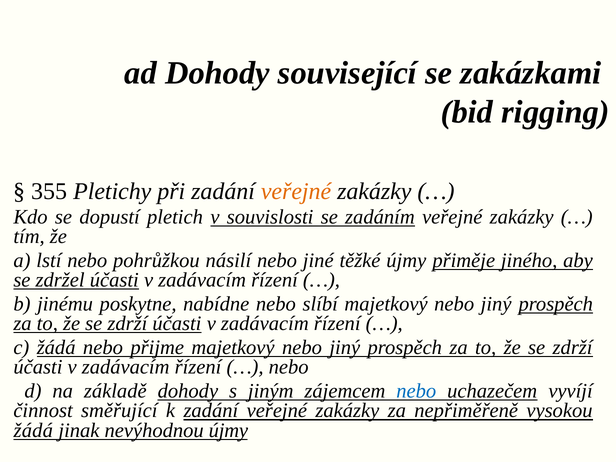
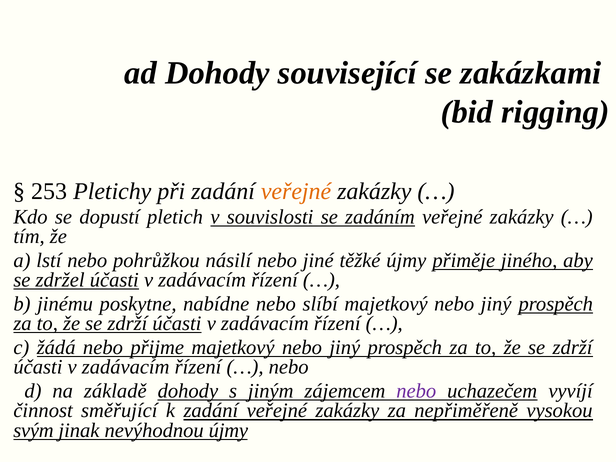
355: 355 -> 253
nebo at (416, 391) colour: blue -> purple
žádá at (33, 430): žádá -> svým
